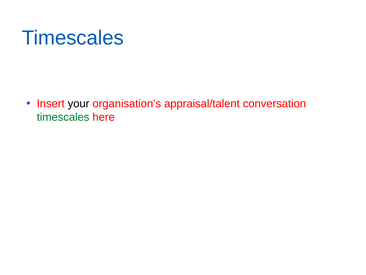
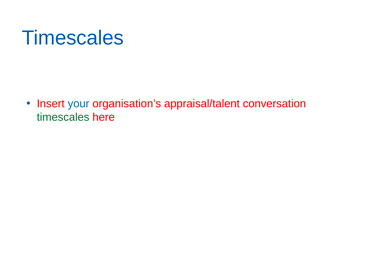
your colour: black -> blue
